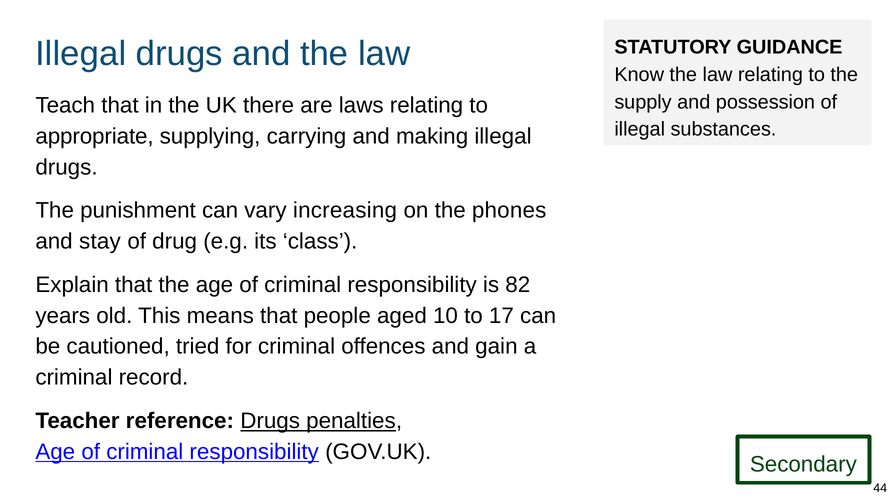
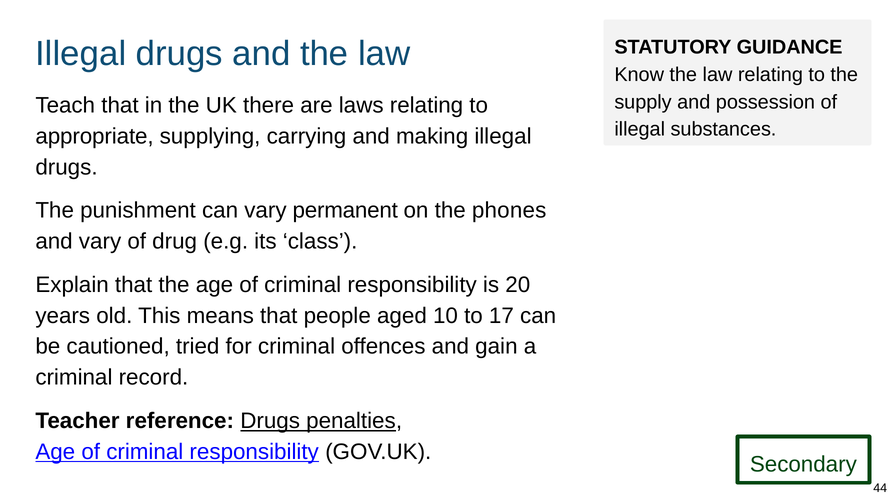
increasing: increasing -> permanent
and stay: stay -> vary
82: 82 -> 20
